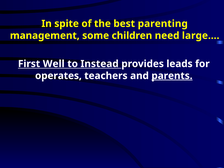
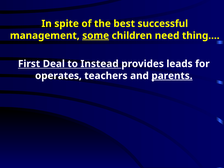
parenting: parenting -> successful
some underline: none -> present
large…: large… -> thing…
Well: Well -> Deal
